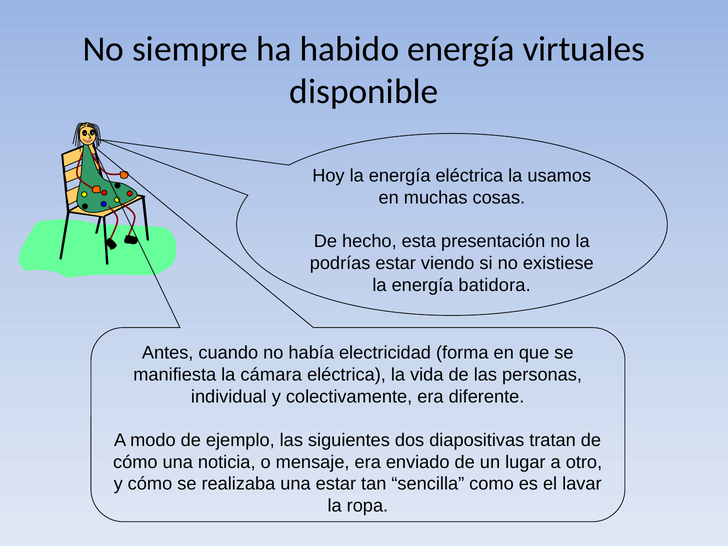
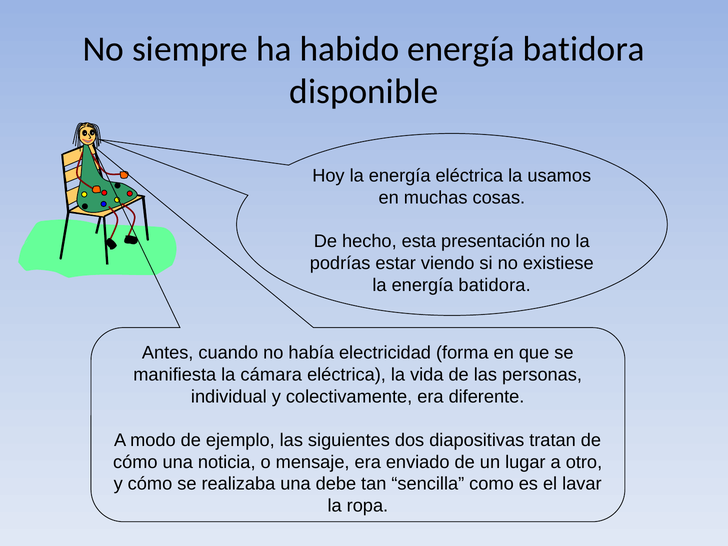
habido energía virtuales: virtuales -> batidora
una estar: estar -> debe
